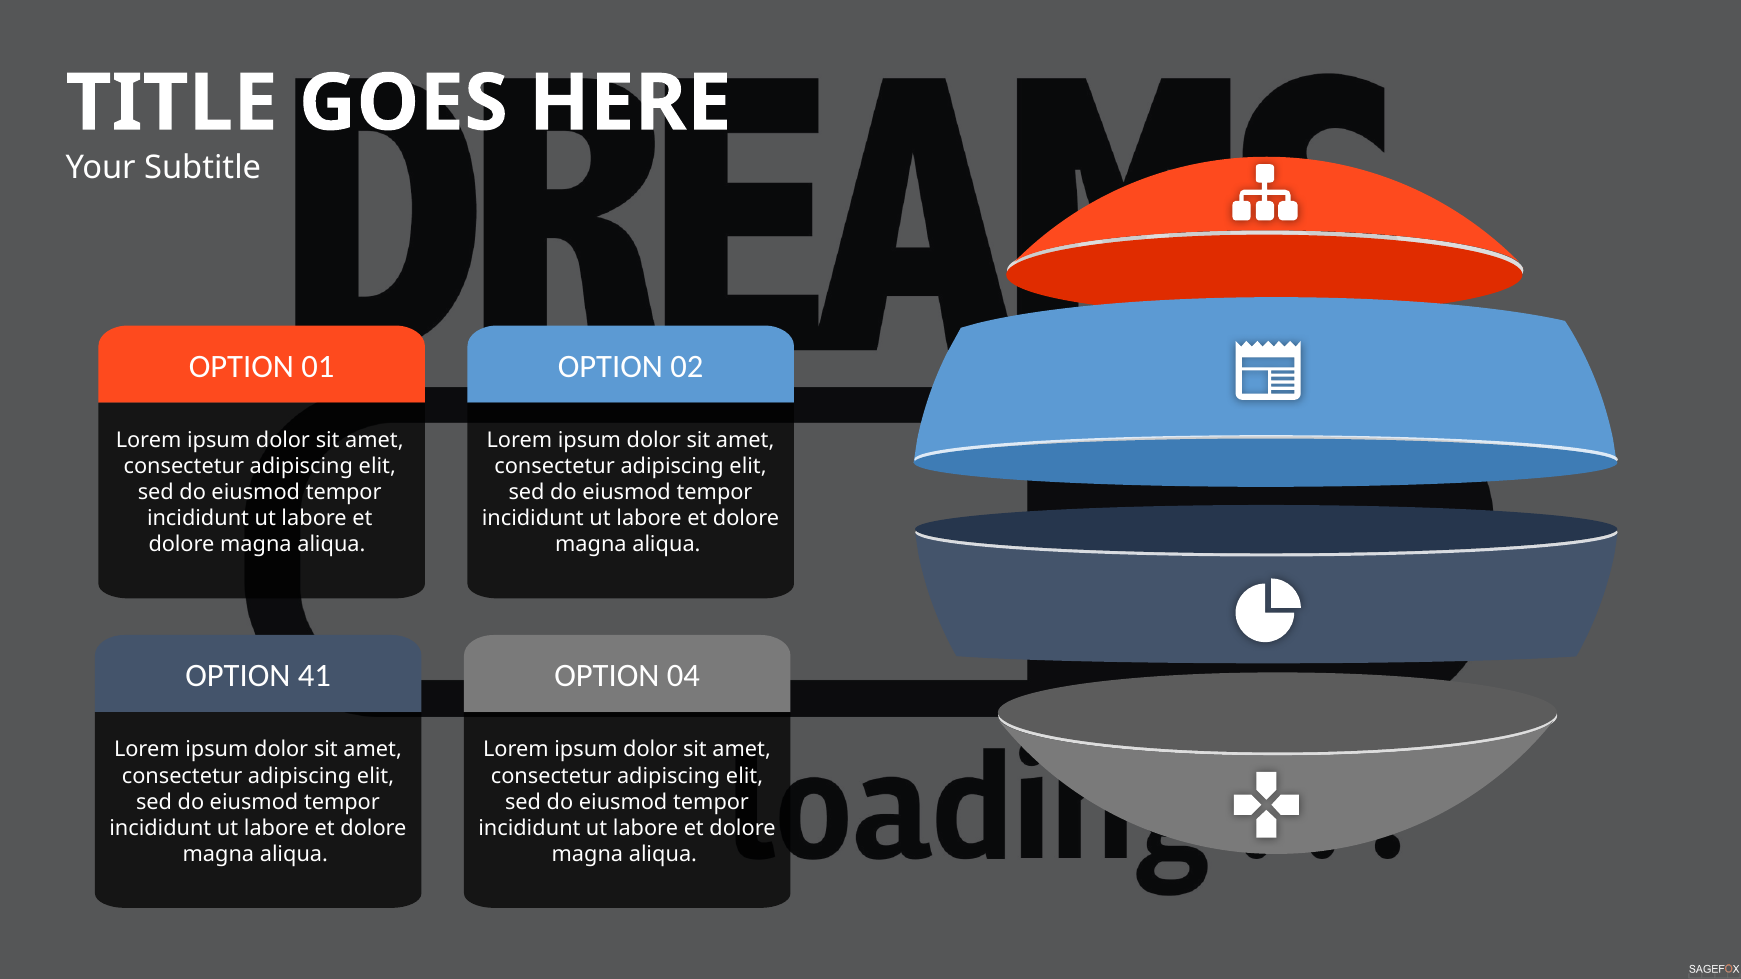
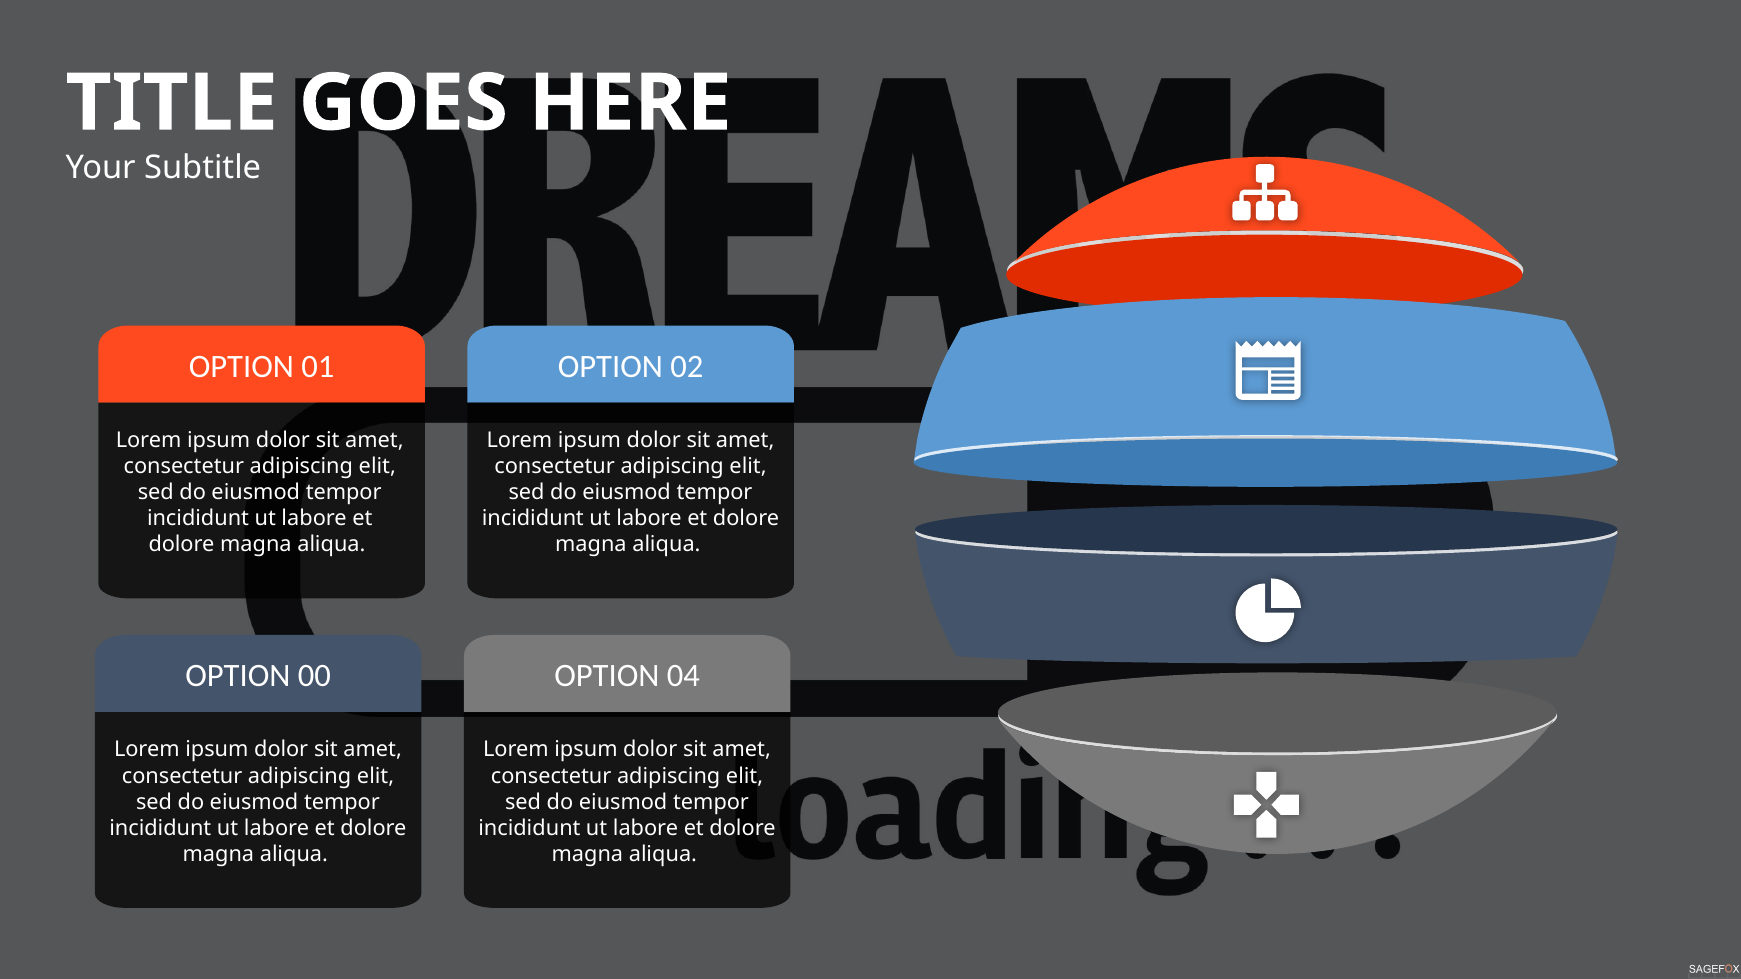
41: 41 -> 00
